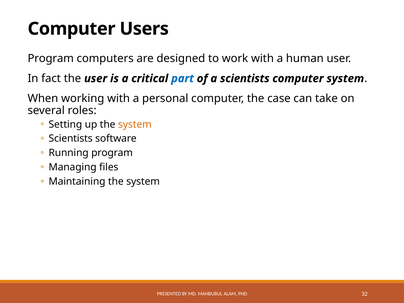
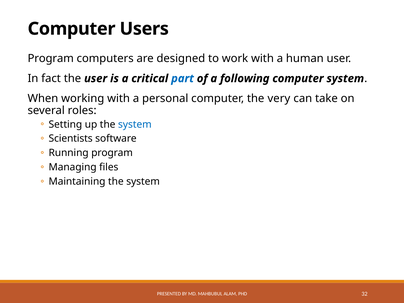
a scientists: scientists -> following
case: case -> very
system at (135, 124) colour: orange -> blue
